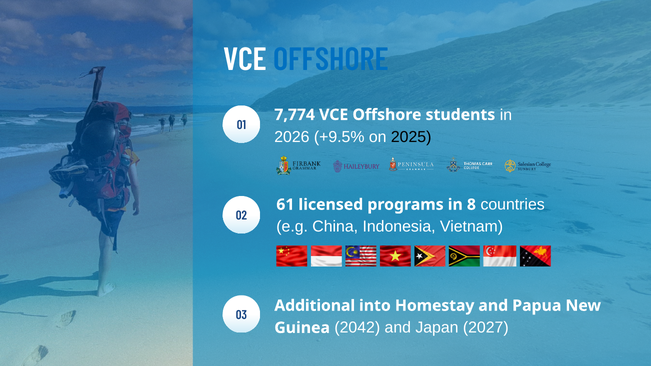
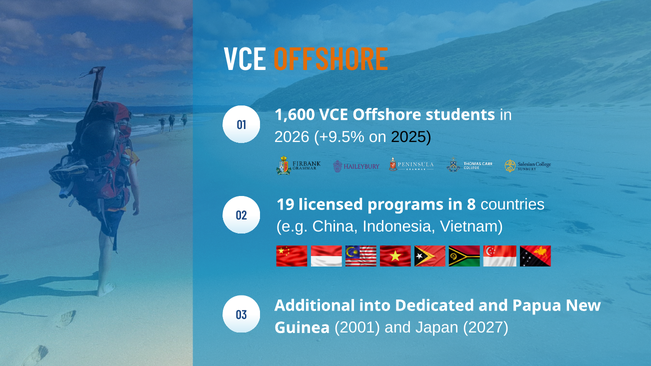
OFFSHORE at (331, 60) colour: blue -> orange
7,774: 7,774 -> 1,600
61: 61 -> 19
Homestay: Homestay -> Dedicated
2042: 2042 -> 2001
